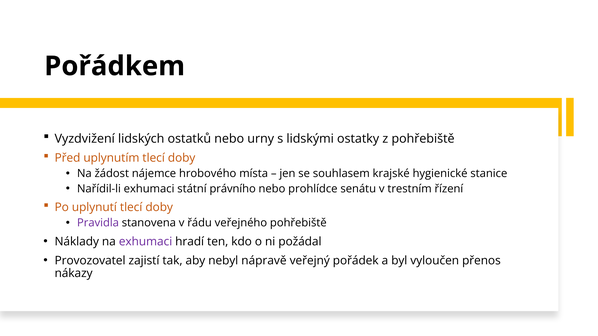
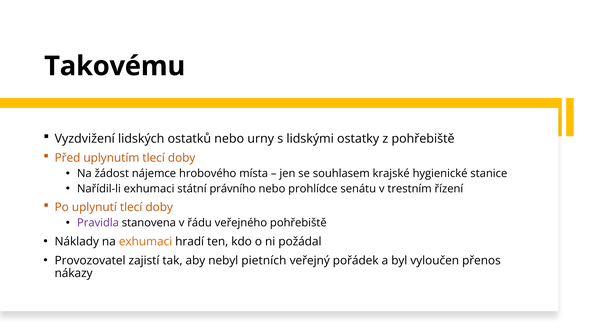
Pořádkem: Pořádkem -> Takovému
exhumaci at (146, 242) colour: purple -> orange
nápravě: nápravě -> pietních
